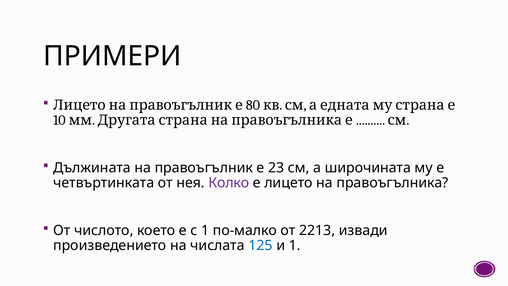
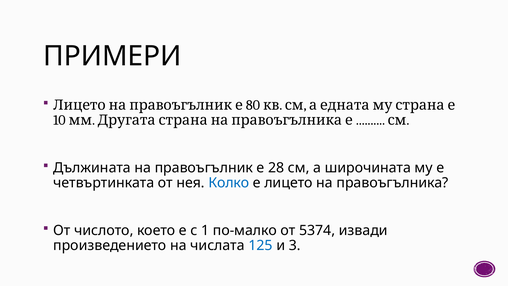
23: 23 -> 28
Колко colour: purple -> blue
2213: 2213 -> 5374
и 1: 1 -> 3
